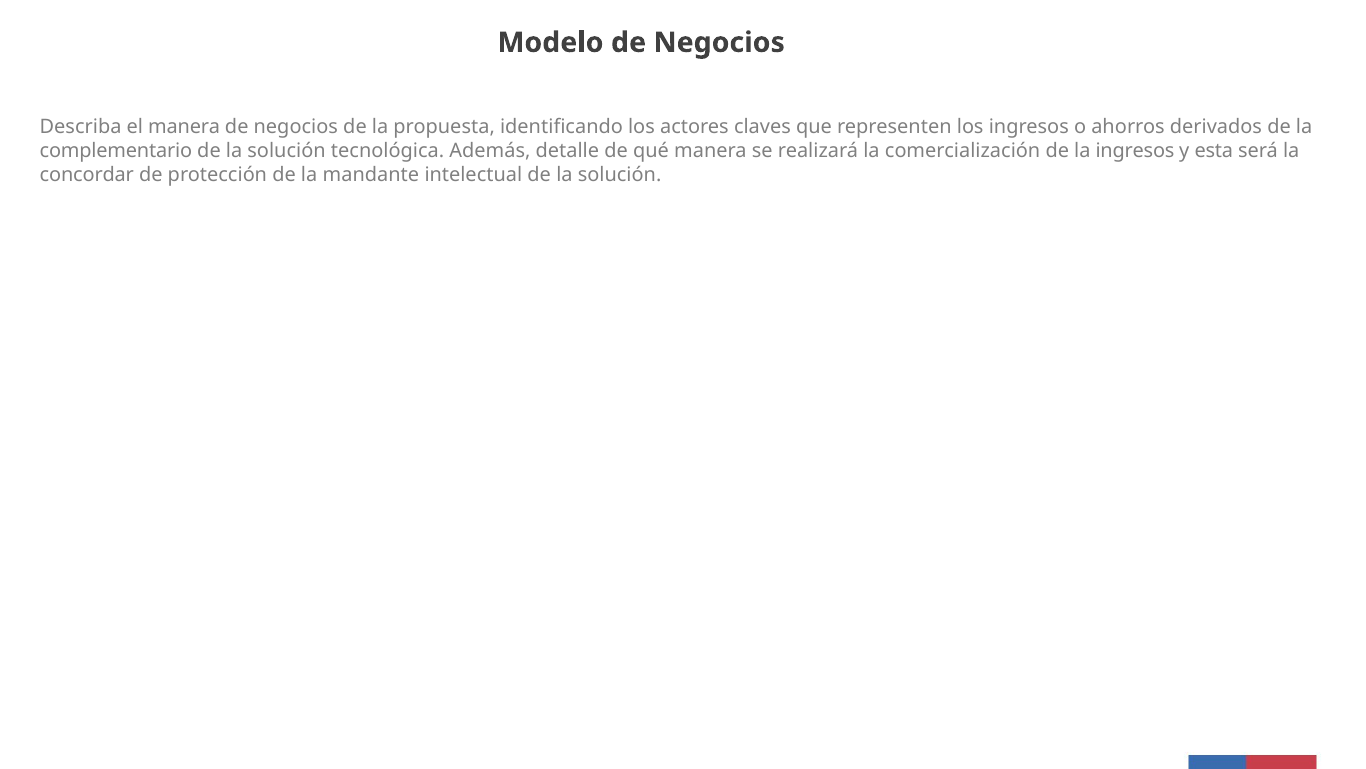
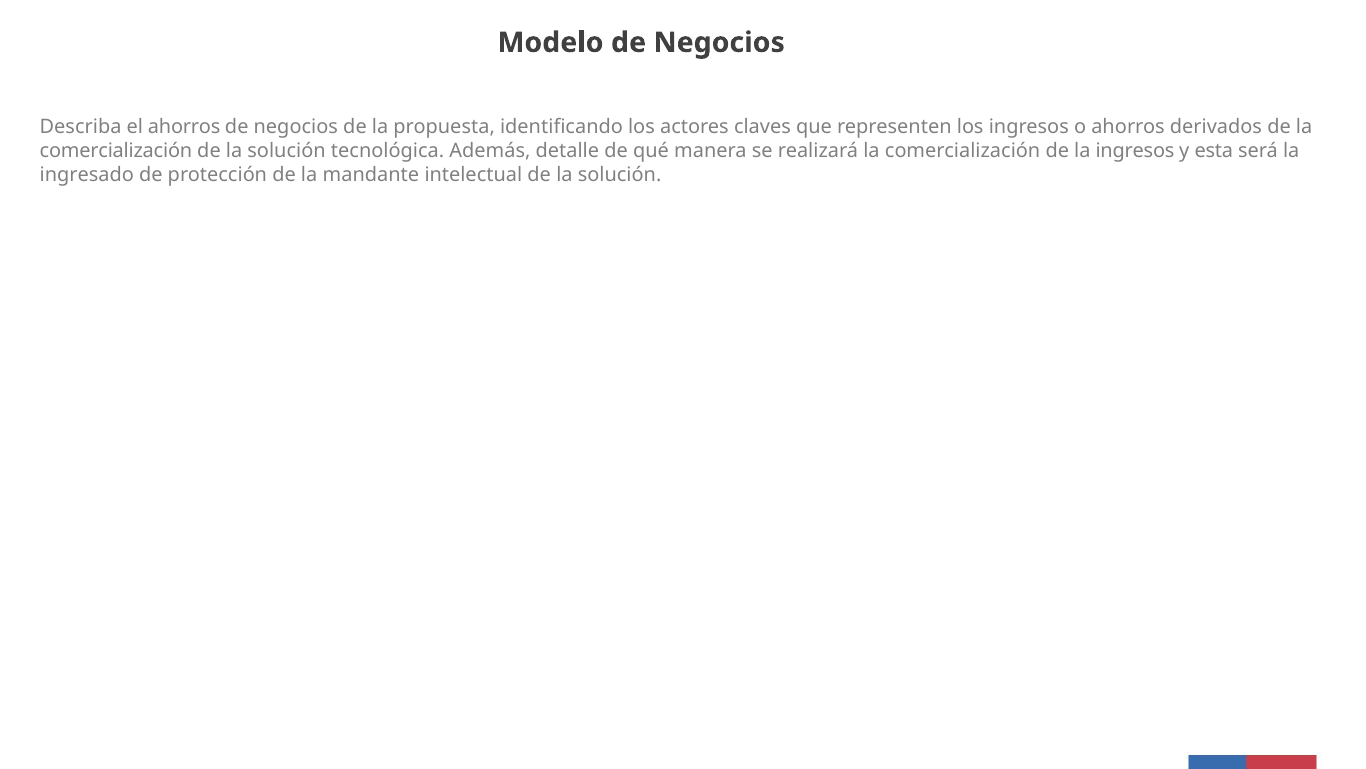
el manera: manera -> ahorros
complementario at (116, 151): complementario -> comercialización
concordar: concordar -> ingresado
